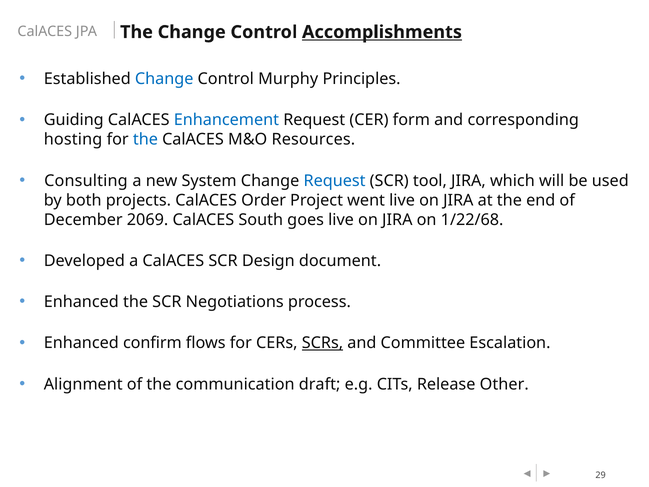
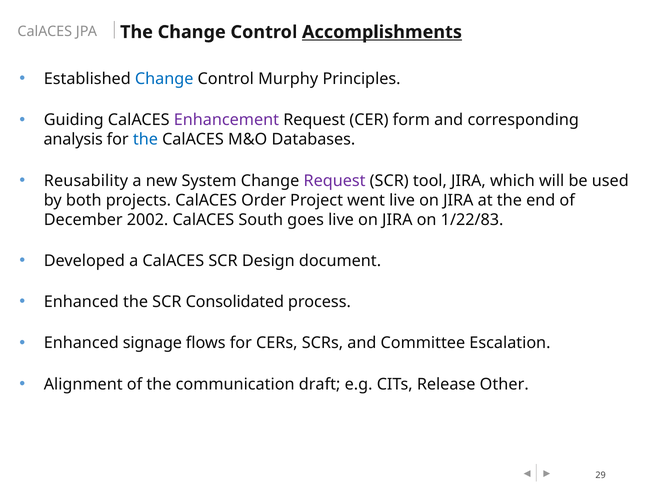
Enhancement colour: blue -> purple
hosting: hosting -> analysis
Resources: Resources -> Databases
Consulting: Consulting -> Reusability
Request at (335, 181) colour: blue -> purple
2069: 2069 -> 2002
1/22/68: 1/22/68 -> 1/22/83
Negotiations: Negotiations -> Consolidated
confirm: confirm -> signage
SCRs underline: present -> none
